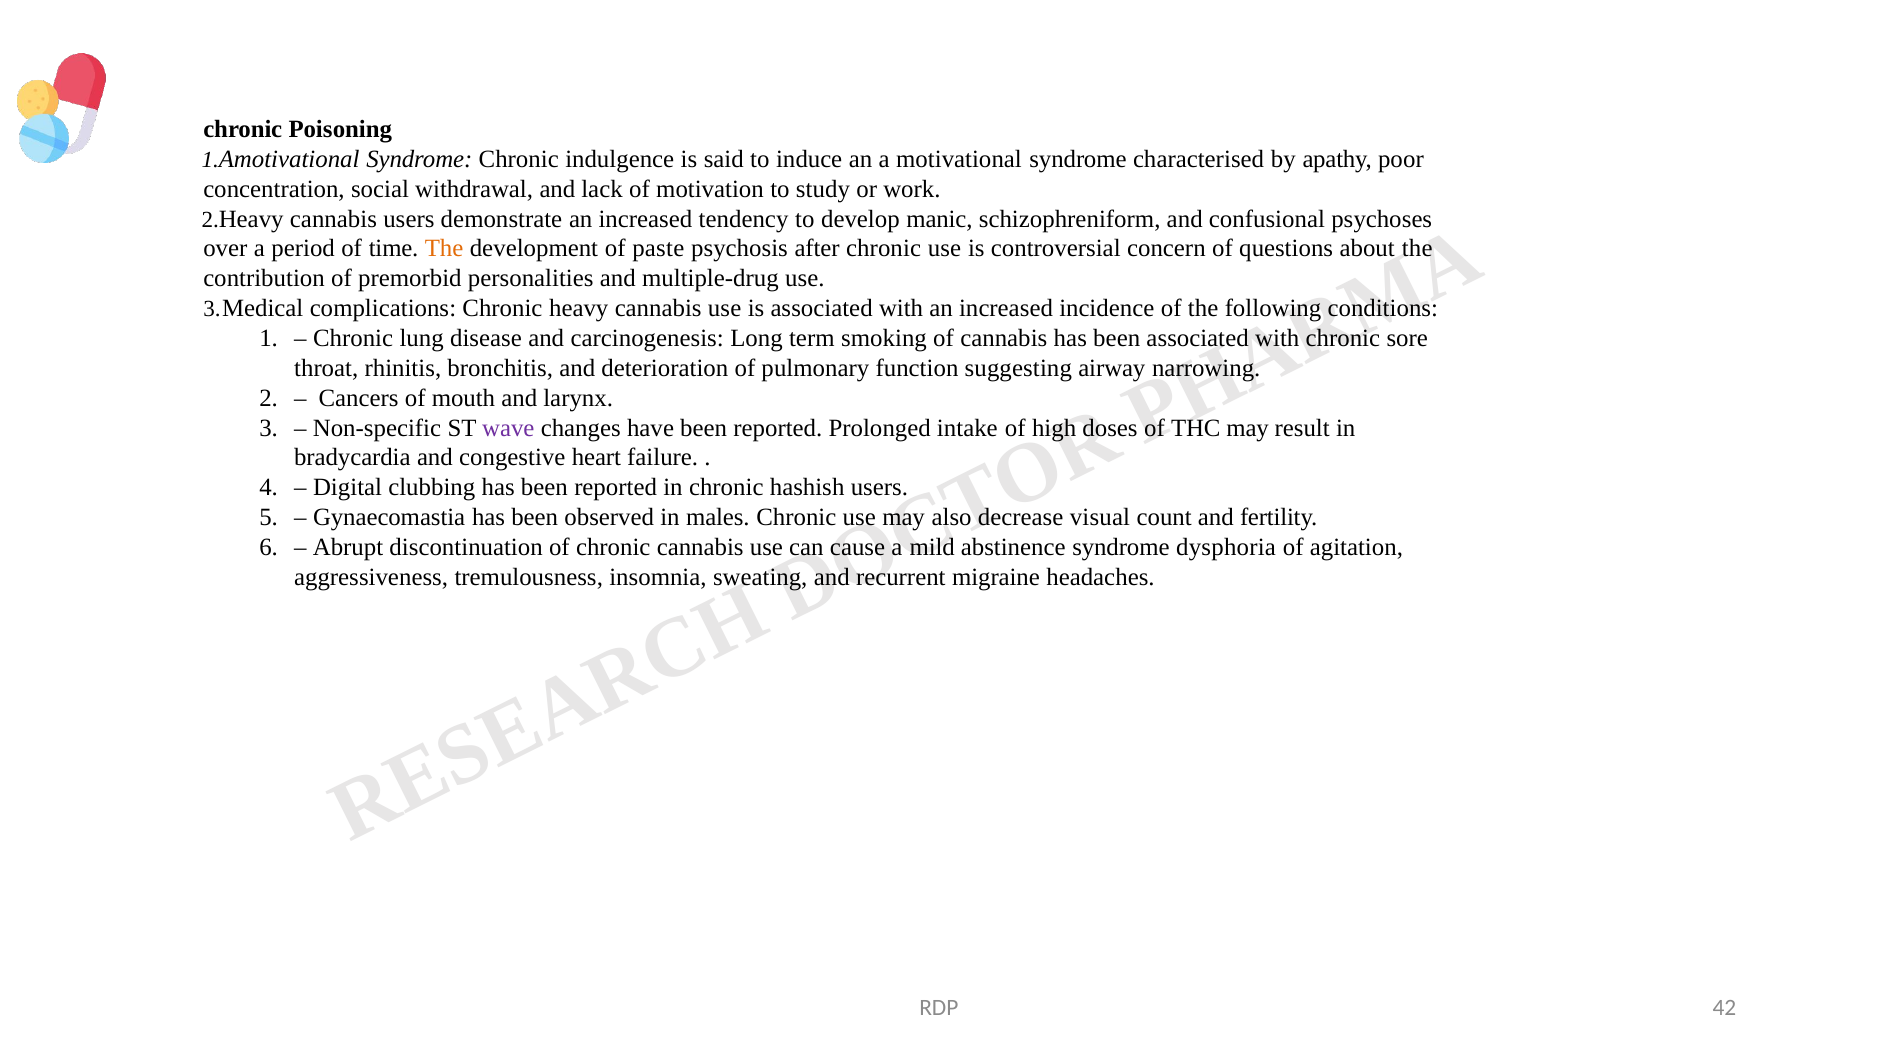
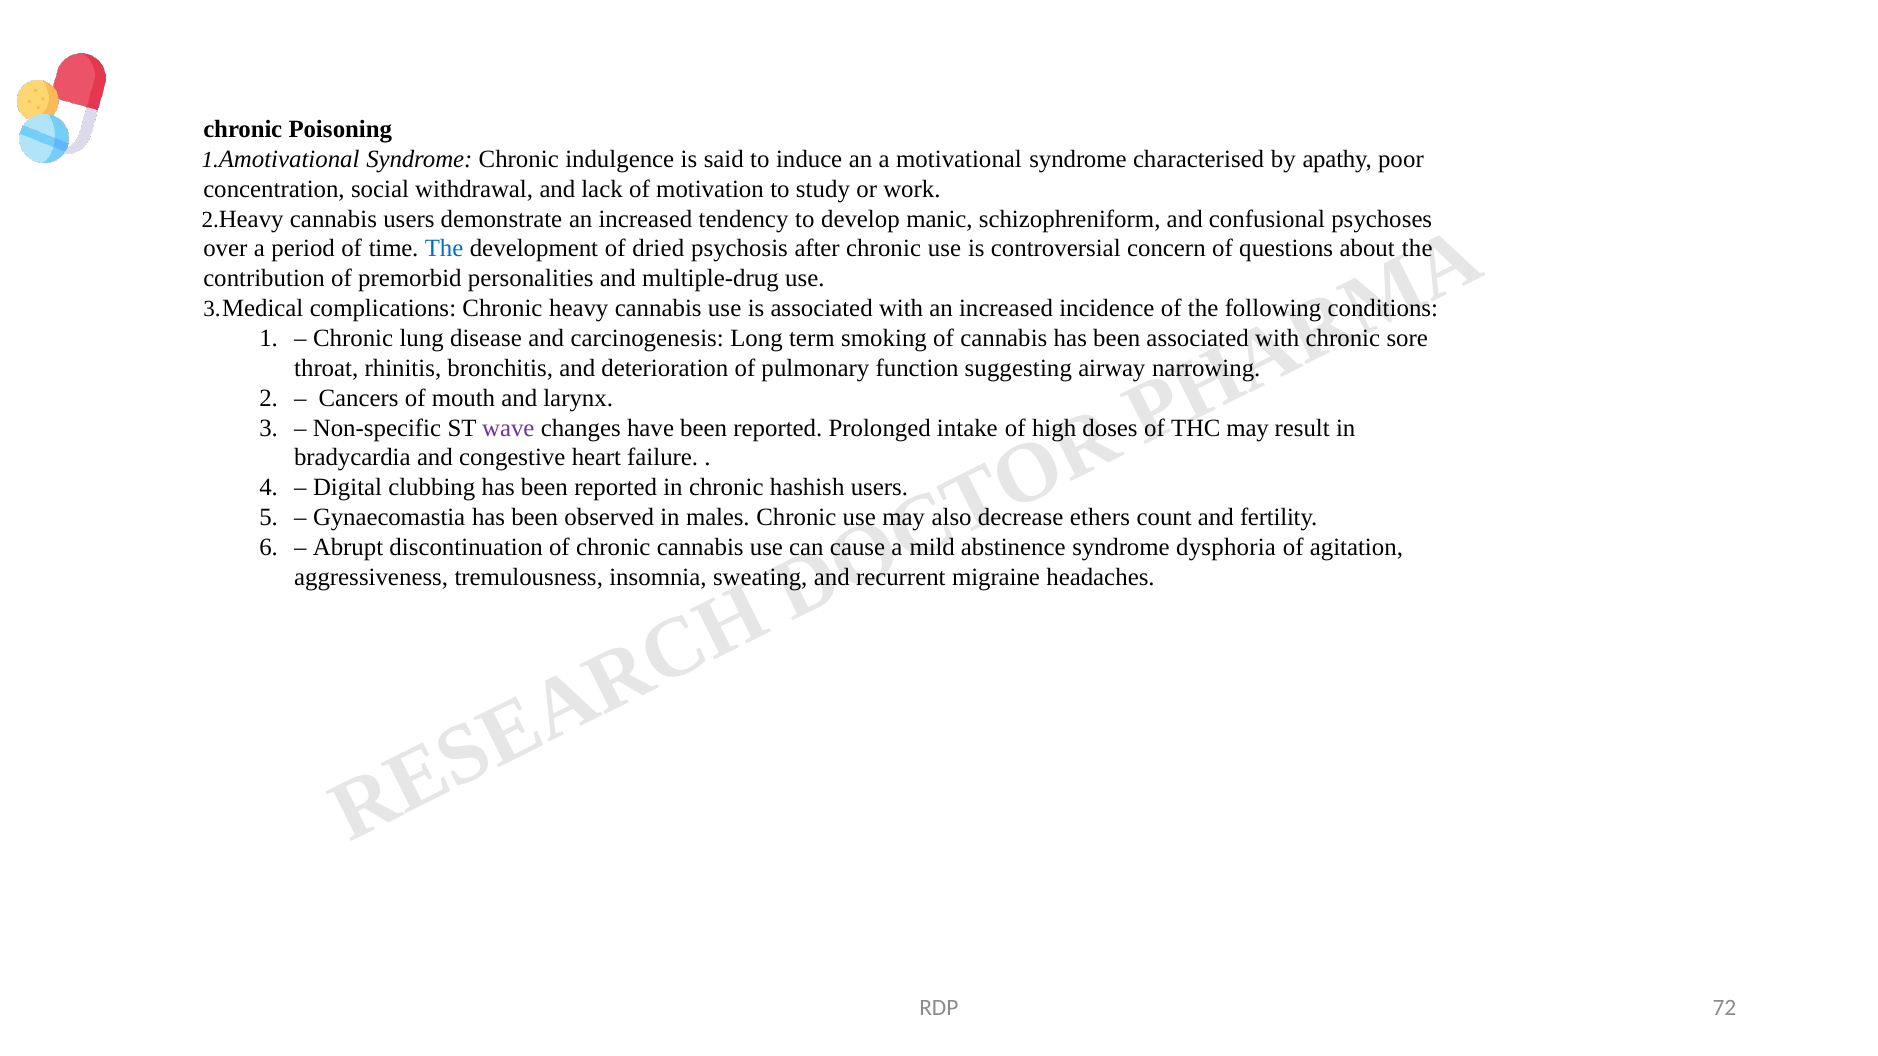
The at (444, 249) colour: orange -> blue
paste: paste -> dried
visual: visual -> ethers
42: 42 -> 72
